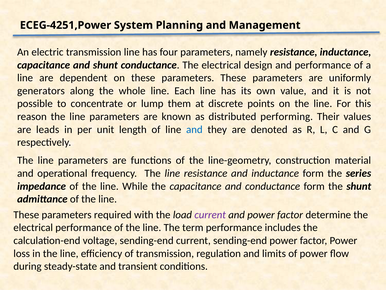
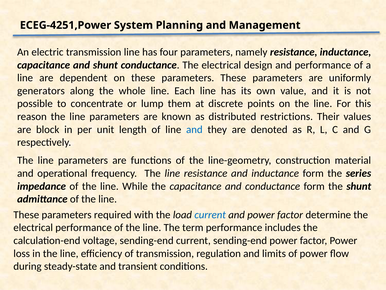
performing: performing -> restrictions
leads: leads -> block
current at (210, 214) colour: purple -> blue
